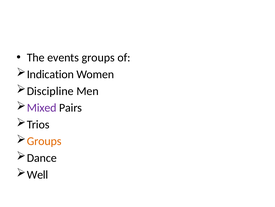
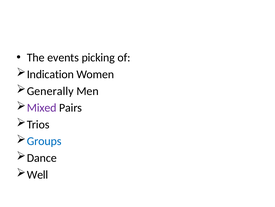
events groups: groups -> picking
Discipline: Discipline -> Generally
Groups at (44, 141) colour: orange -> blue
